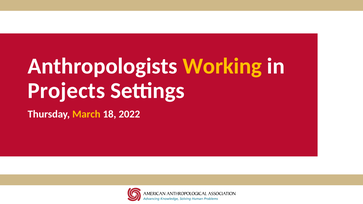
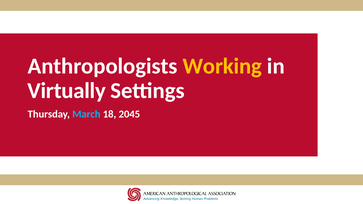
Projects: Projects -> Virtually
March colour: yellow -> light blue
2022: 2022 -> 2045
